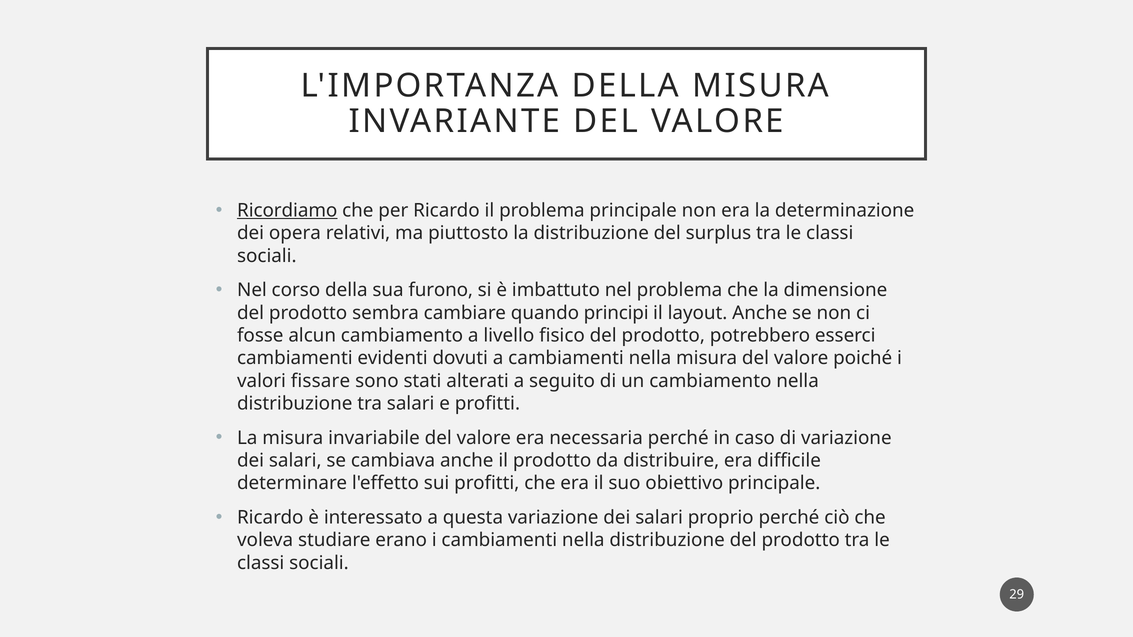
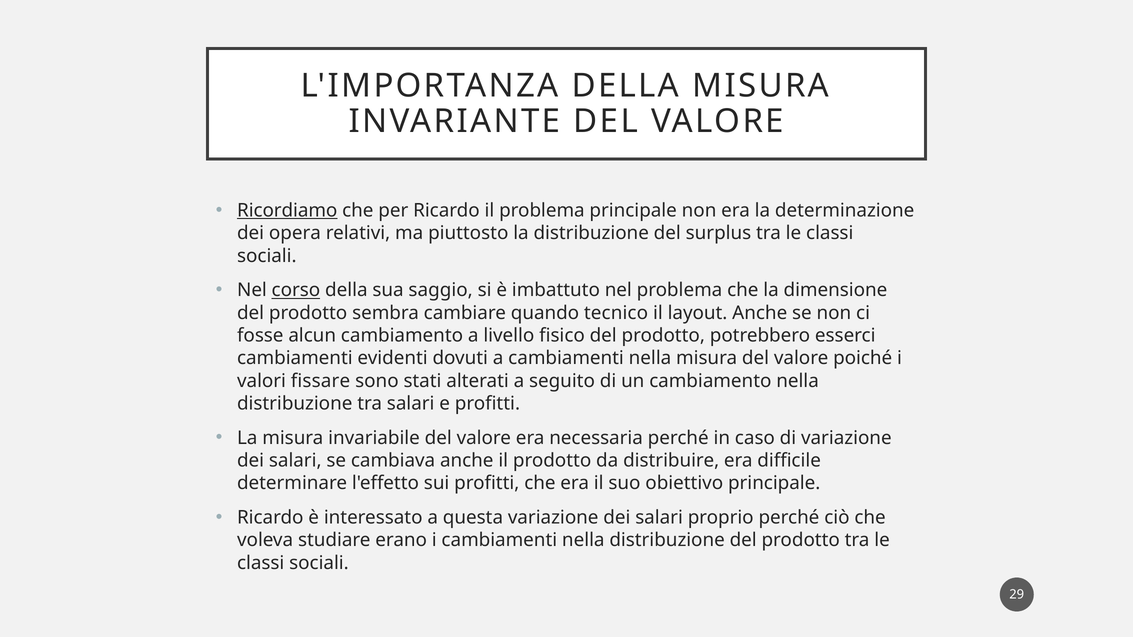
corso underline: none -> present
furono: furono -> saggio
principi: principi -> tecnico
